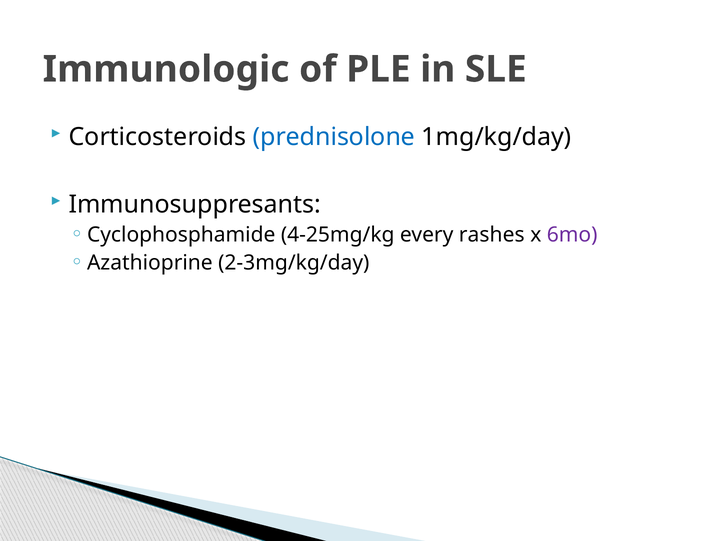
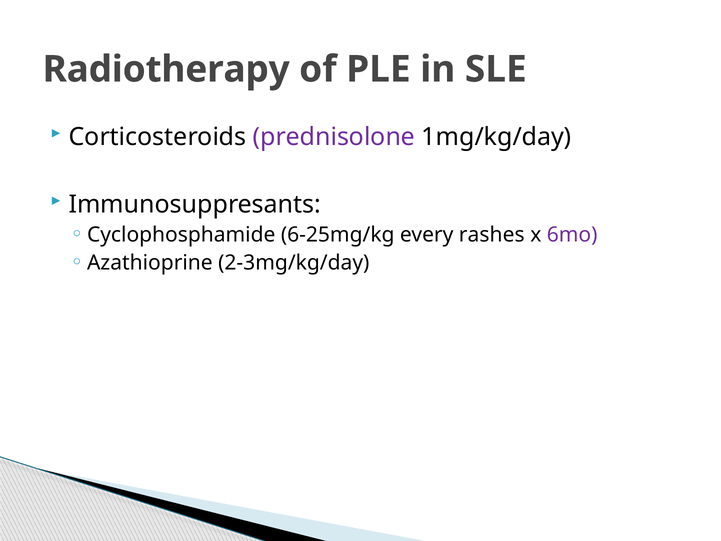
Immunologic: Immunologic -> Radiotherapy
prednisolone colour: blue -> purple
4-25mg/kg: 4-25mg/kg -> 6-25mg/kg
